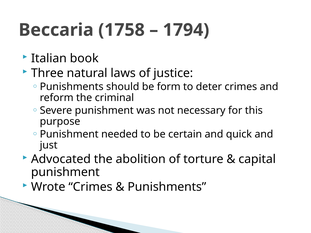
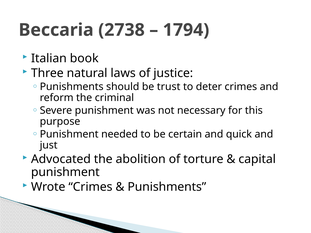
1758: 1758 -> 2738
form: form -> trust
